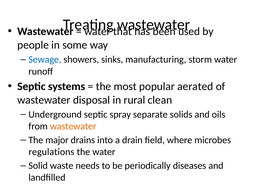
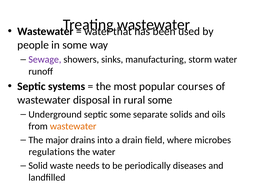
Sewage colour: blue -> purple
aerated: aerated -> courses
rural clean: clean -> some
septic spray: spray -> some
